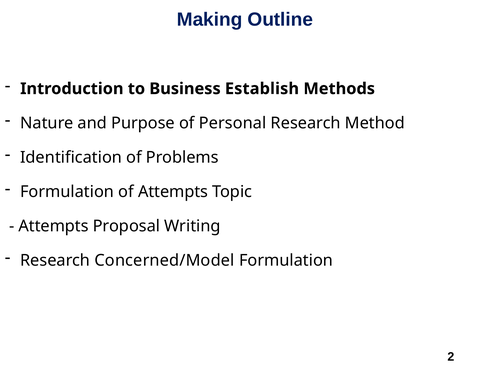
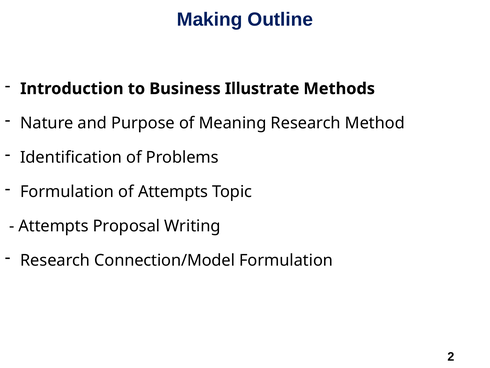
Establish: Establish -> Illustrate
Personal: Personal -> Meaning
Concerned/Model: Concerned/Model -> Connection/Model
